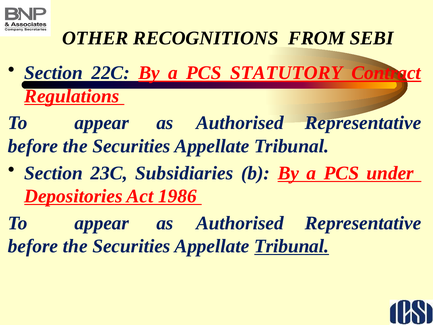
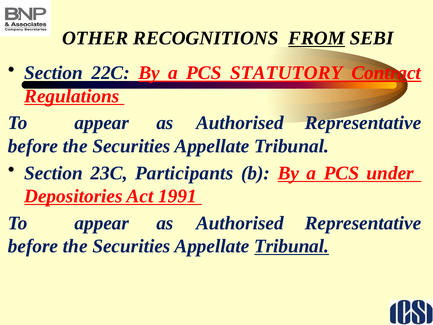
FROM underline: none -> present
Subsidiaries: Subsidiaries -> Participants
1986: 1986 -> 1991
